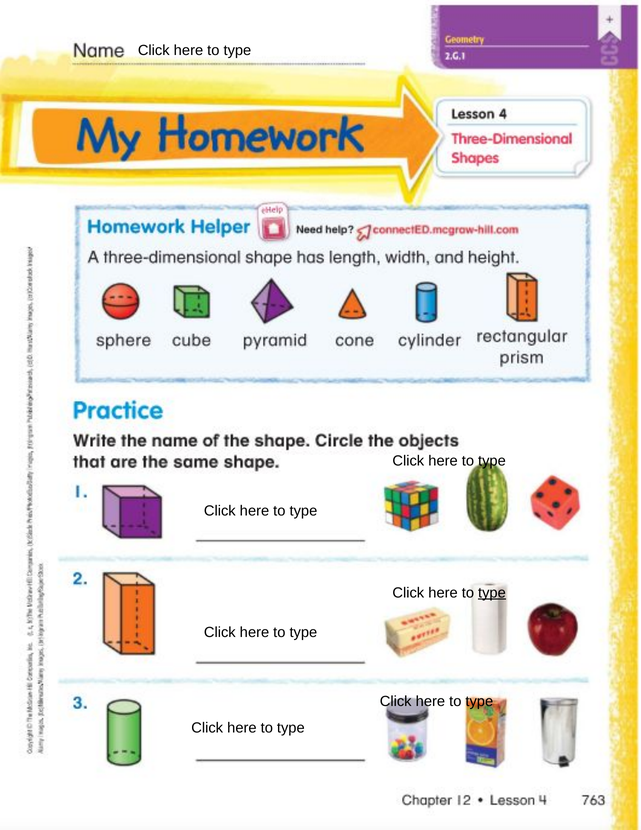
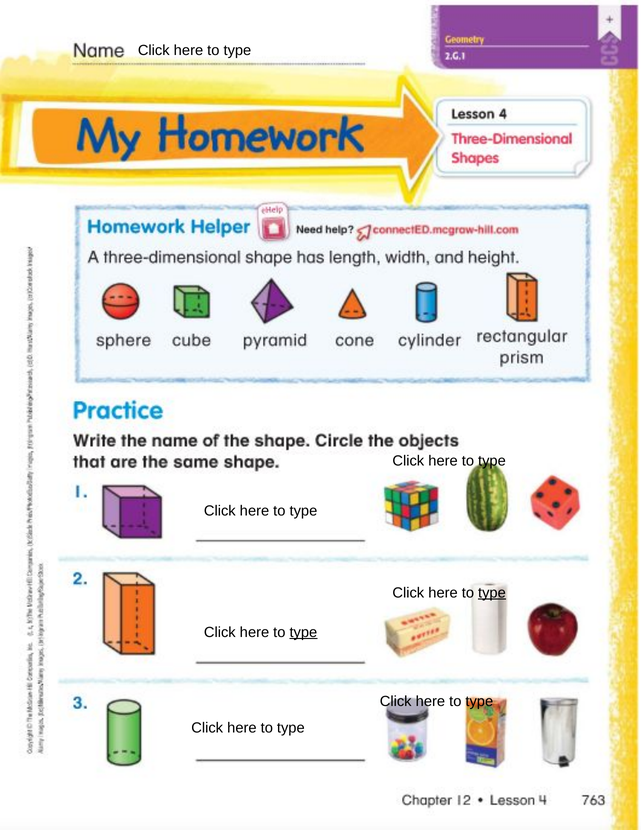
type at (303, 632) underline: none -> present
